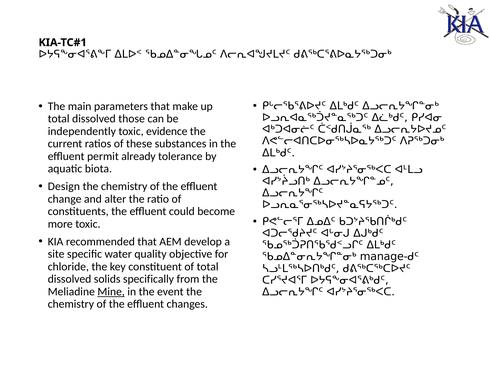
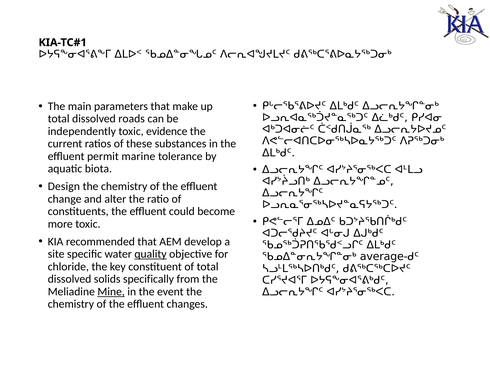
those: those -> roads
already: already -> marine
quality underline: none -> present
manage-ᑯᑦ: manage-ᑯᑦ -> average-ᑯᑦ
